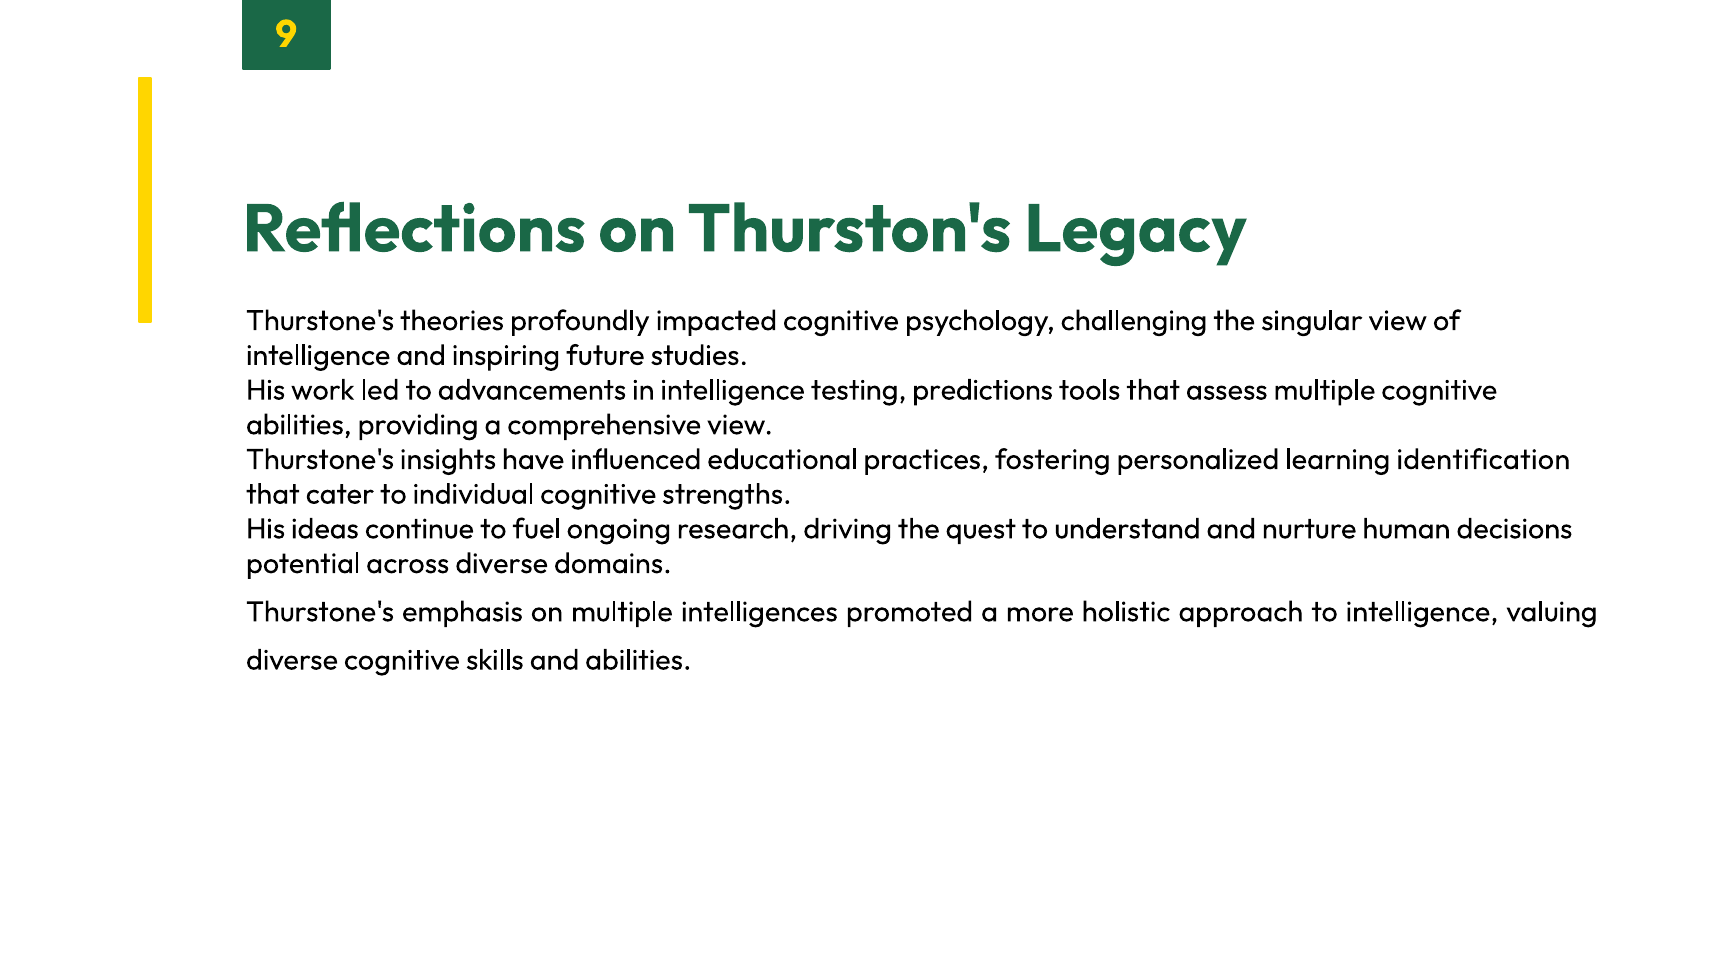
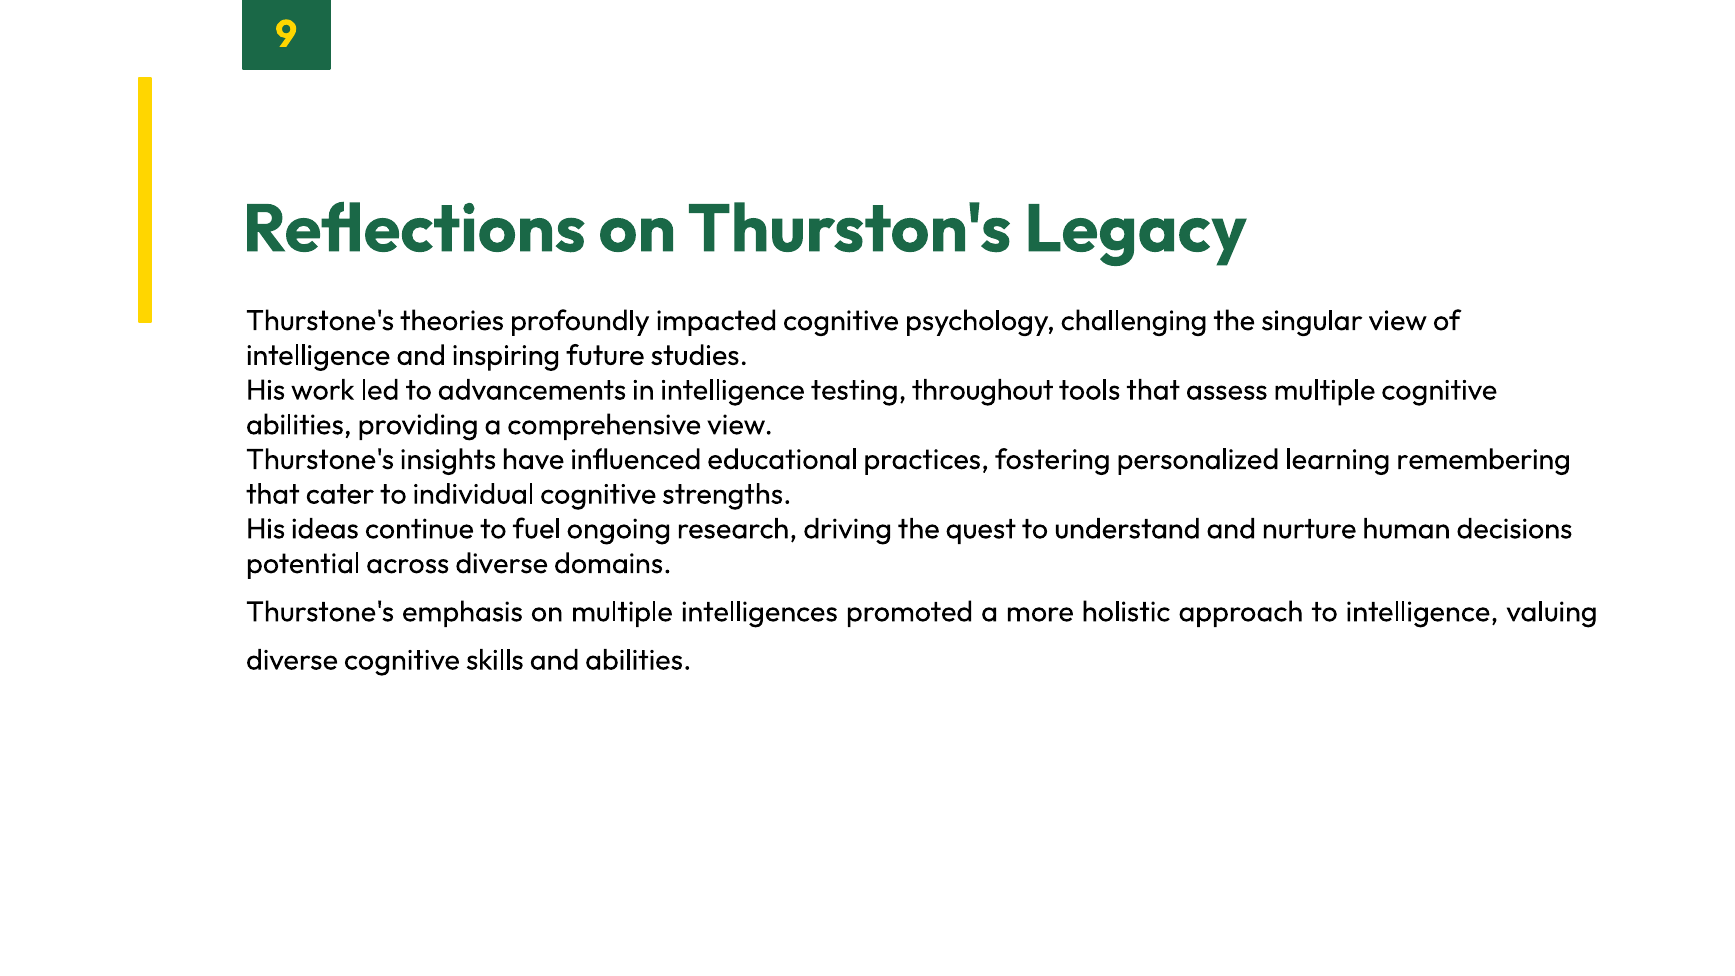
predictions: predictions -> throughout
identification: identification -> remembering
